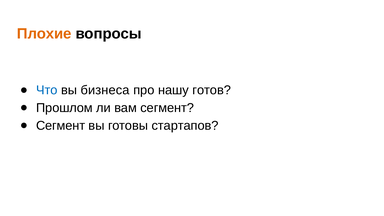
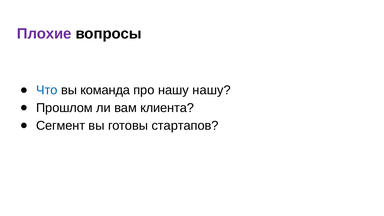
Плохие colour: orange -> purple
бизнеса: бизнеса -> команда
нашу готов: готов -> нашу
вам сегмент: сегмент -> клиента
